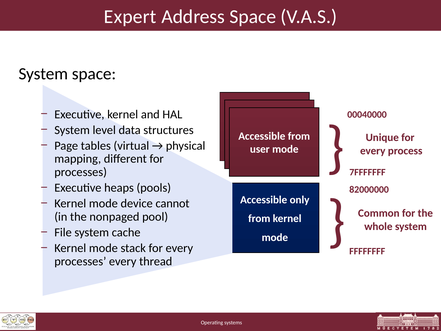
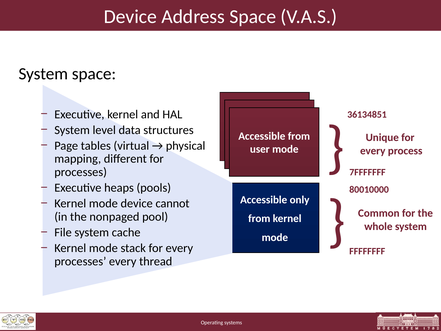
Expert at (130, 17): Expert -> Device
00040000: 00040000 -> 36134851
82000000: 82000000 -> 80010000
